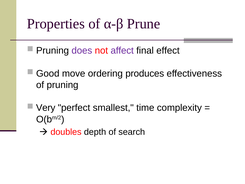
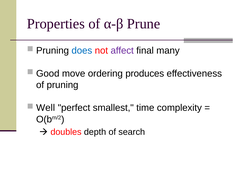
does colour: purple -> blue
effect: effect -> many
Very: Very -> Well
